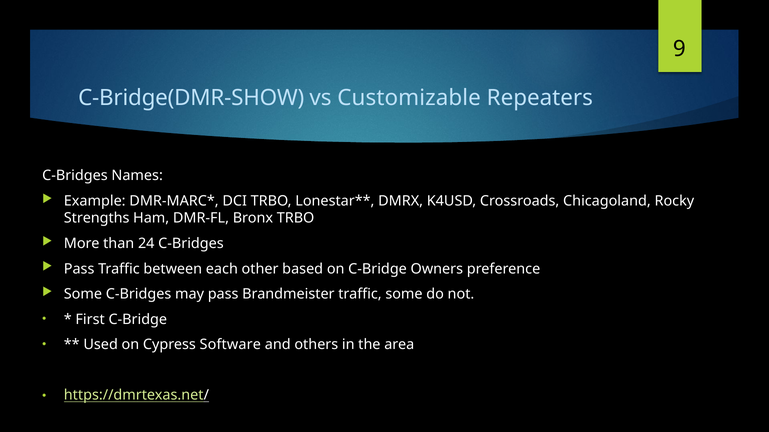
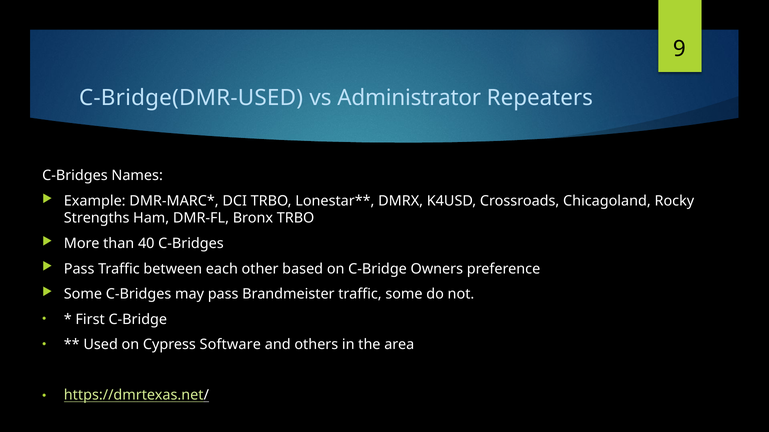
C-Bridge(DMR-SHOW: C-Bridge(DMR-SHOW -> C-Bridge(DMR-USED
Customizable: Customizable -> Administrator
24: 24 -> 40
